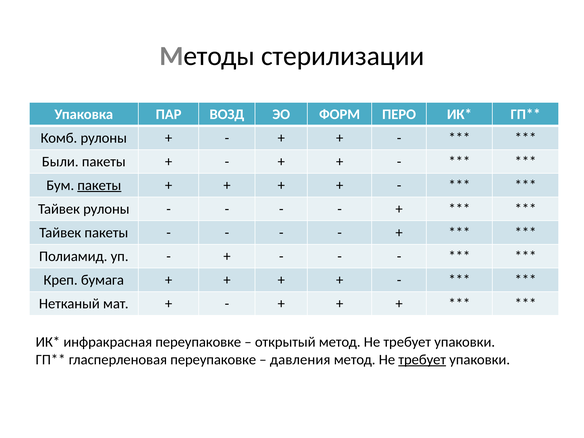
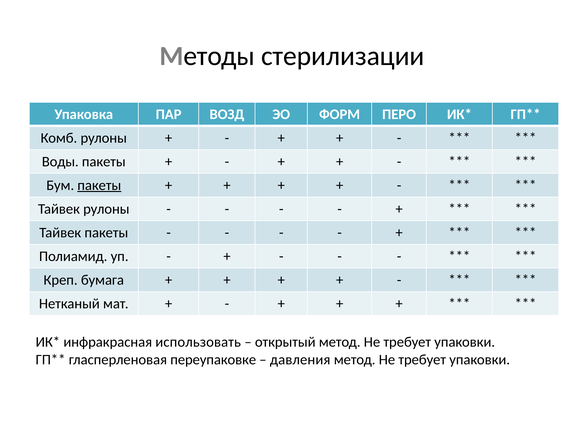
Были: Были -> Воды
инфракрасная переупаковке: переупаковке -> использовать
требует at (422, 360) underline: present -> none
